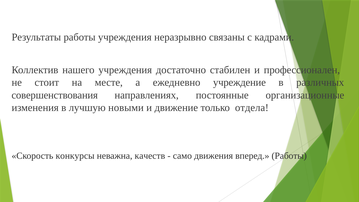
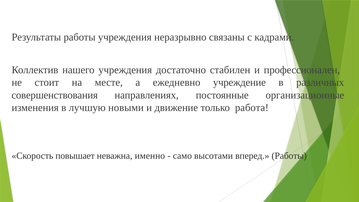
отдела: отдела -> работа
конкурсы: конкурсы -> повышает
качеств: качеств -> именно
движения: движения -> высотами
